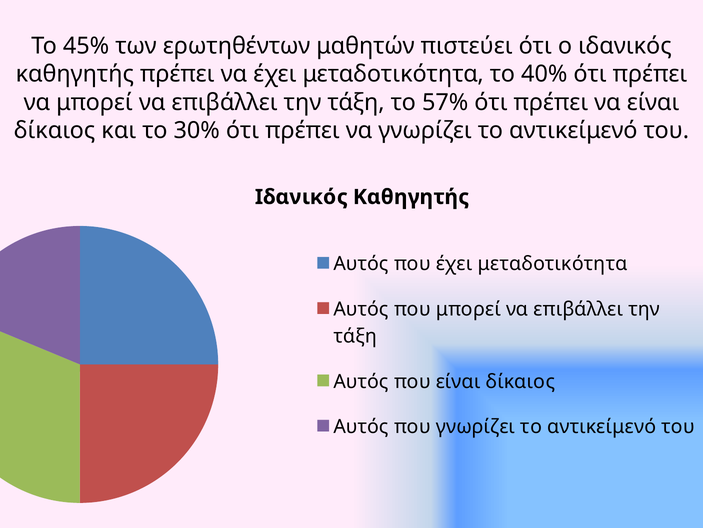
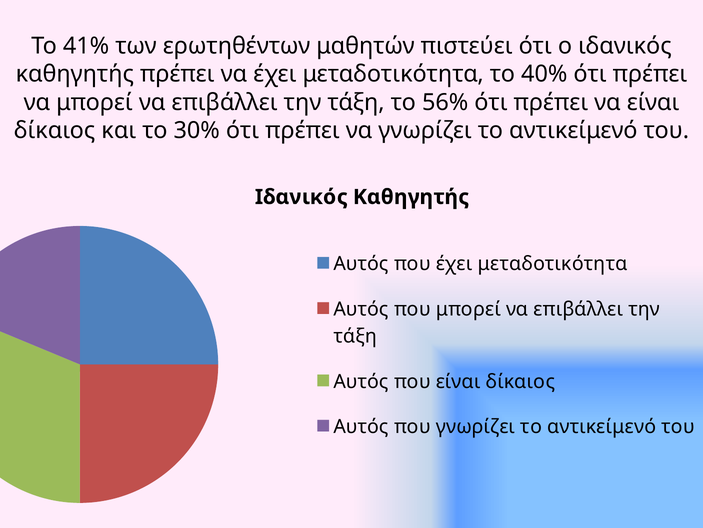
45%: 45% -> 41%
57%: 57% -> 56%
